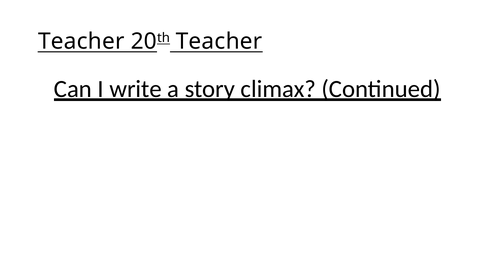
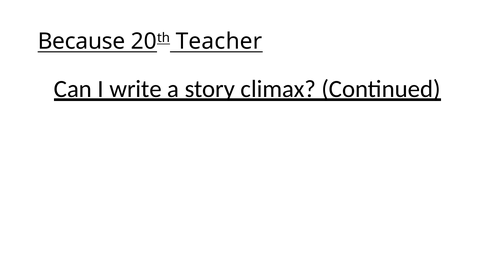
Teacher at (81, 42): Teacher -> Because
